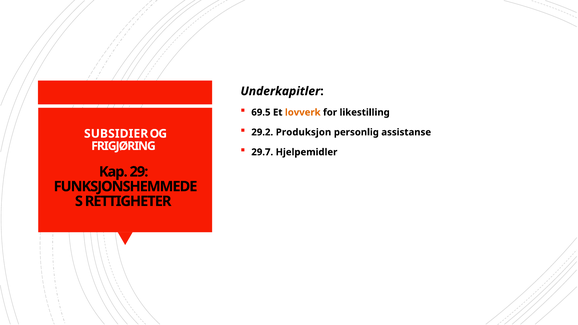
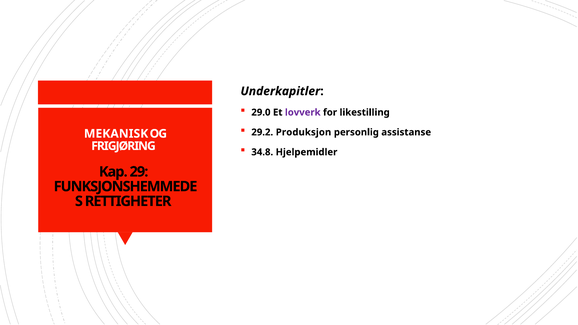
69.5: 69.5 -> 29.0
lovverk colour: orange -> purple
SUBSIDIER: SUBSIDIER -> MEKANISK
29.7: 29.7 -> 34.8
